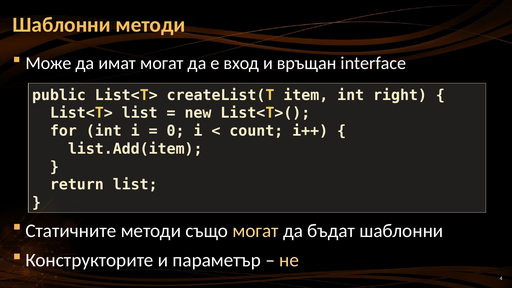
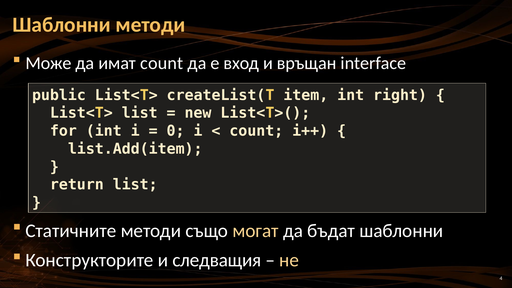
имат могат: могат -> count
параметър: параметър -> следващия
